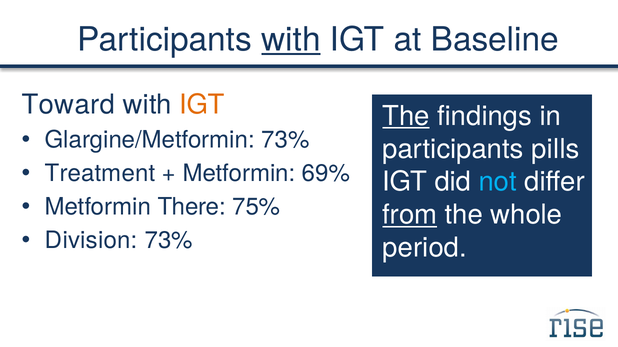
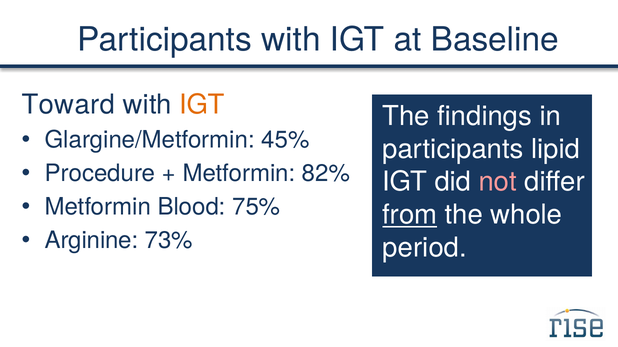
with at (291, 40) underline: present -> none
The at (406, 116) underline: present -> none
Glargine/Metformin 73%: 73% -> 45%
pills: pills -> lipid
Treatment: Treatment -> Procedure
69%: 69% -> 82%
not colour: light blue -> pink
There: There -> Blood
Division: Division -> Arginine
